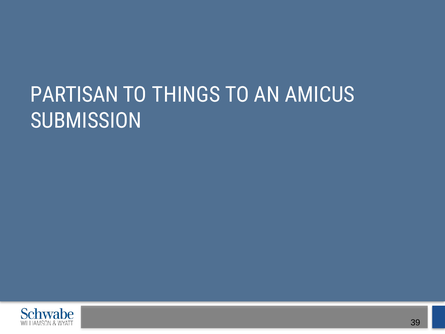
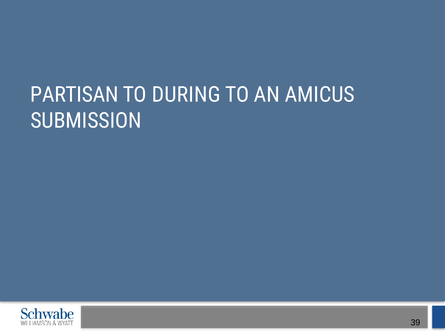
THINGS: THINGS -> DURING
